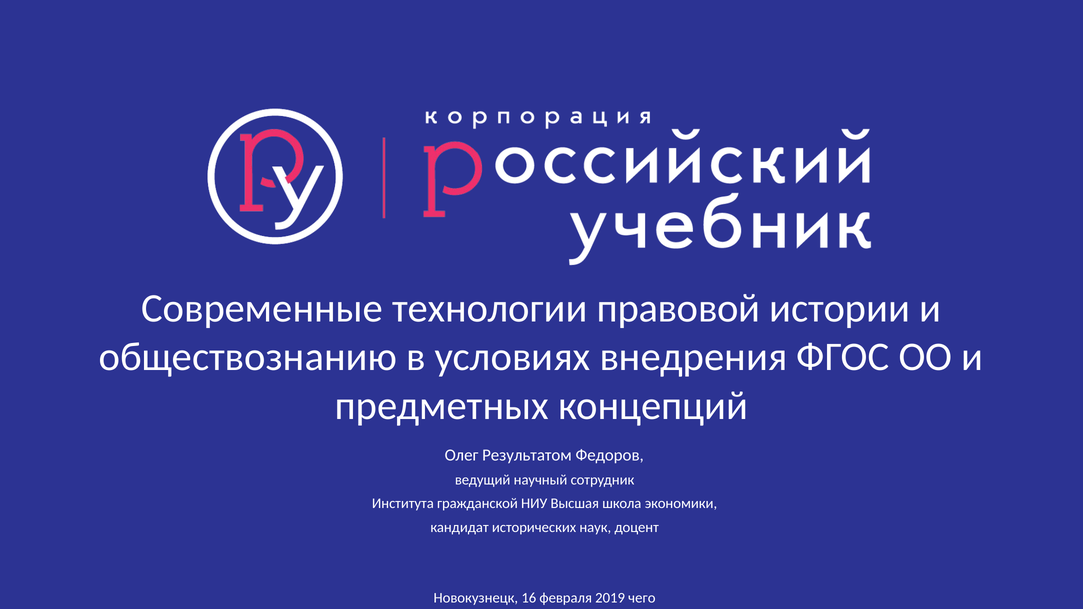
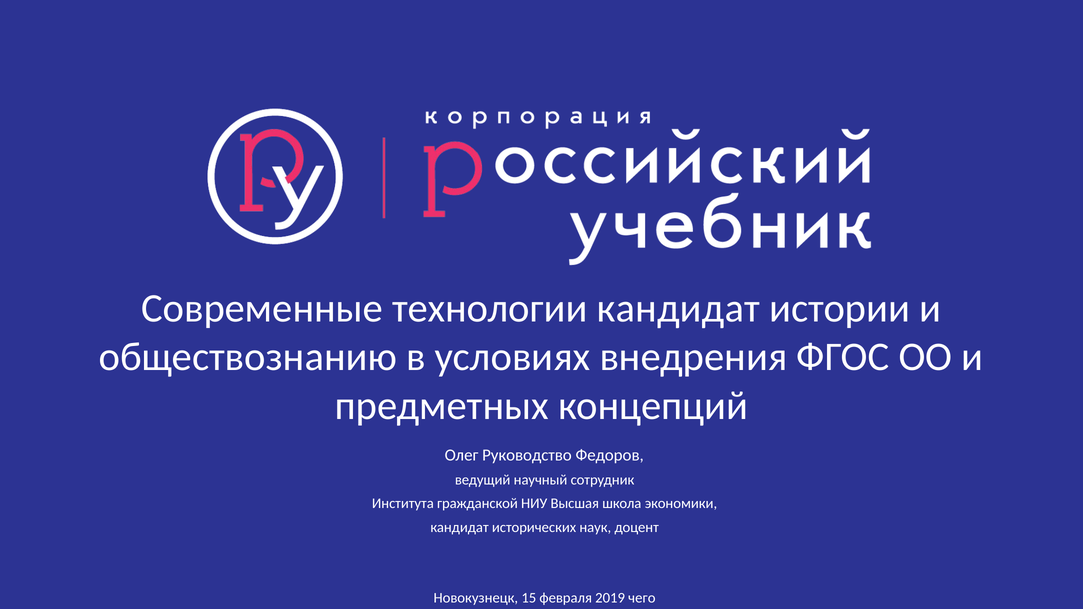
технологии правовой: правовой -> кандидат
Результатом: Результатом -> Руководство
16: 16 -> 15
